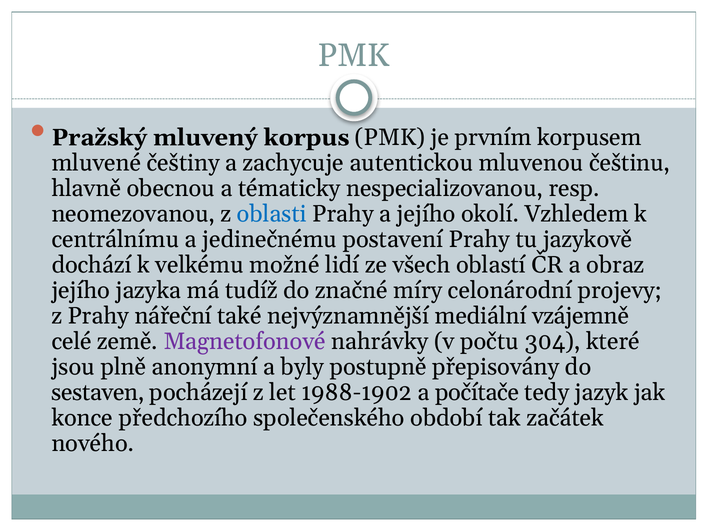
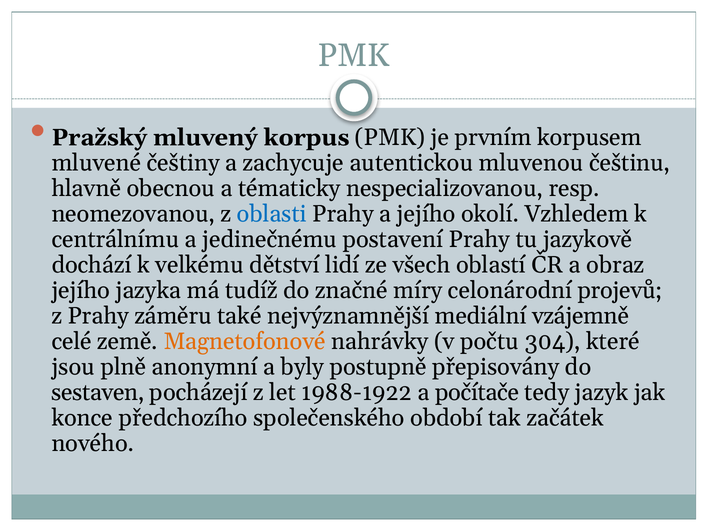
možné: možné -> dětství
projevy: projevy -> projevů
nářeční: nářeční -> záměru
Magnetofonové colour: purple -> orange
1988-1902: 1988-1902 -> 1988-1922
